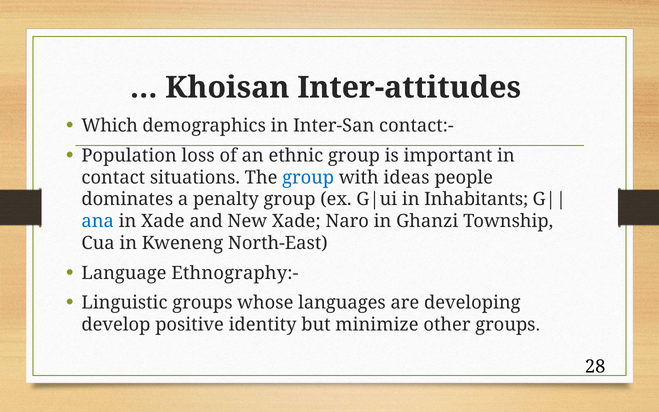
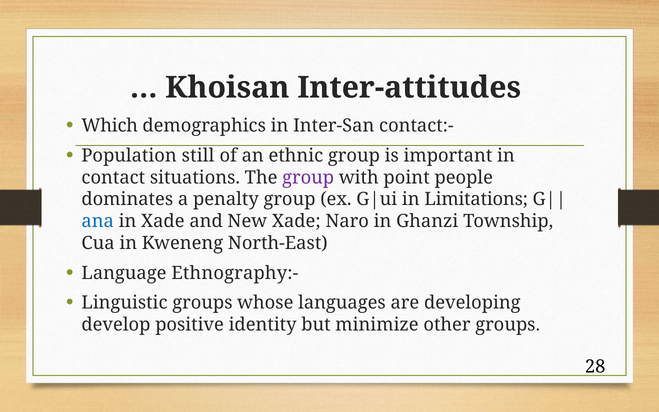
loss: loss -> still
group at (308, 177) colour: blue -> purple
ideas: ideas -> point
Inhabitants: Inhabitants -> Limitations
